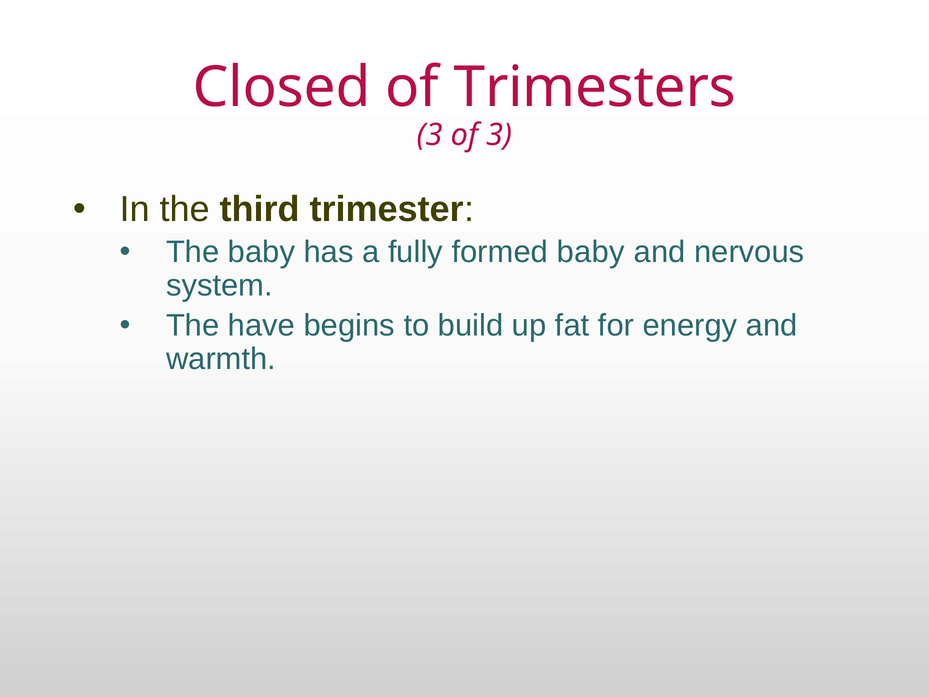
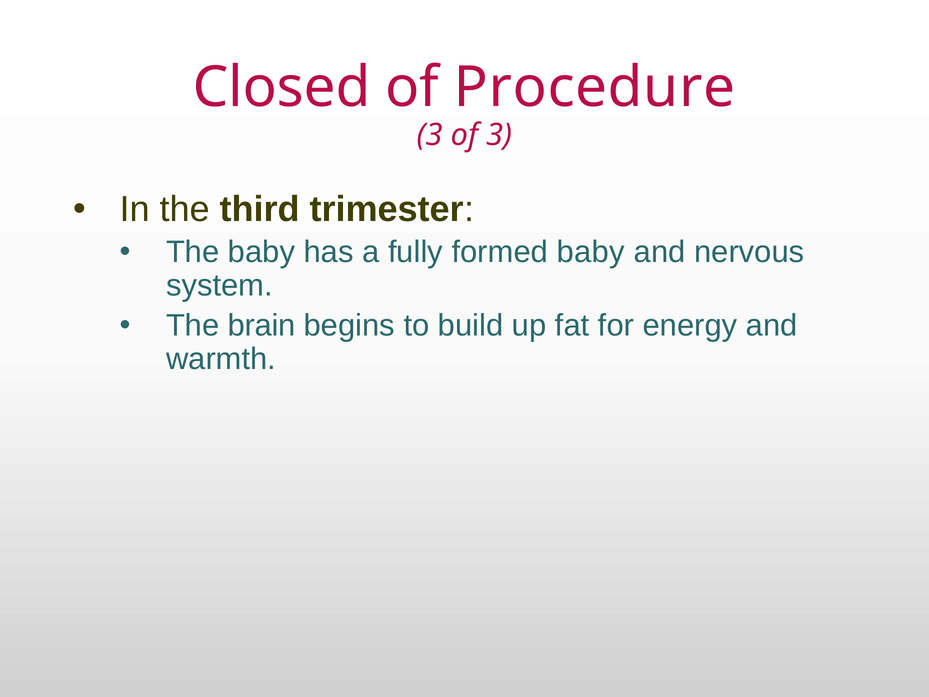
Trimesters: Trimesters -> Procedure
have: have -> brain
